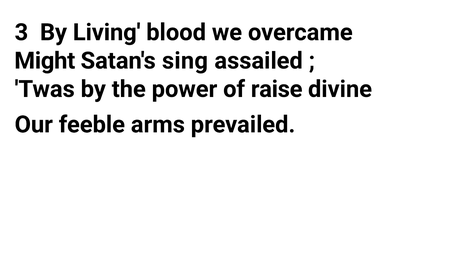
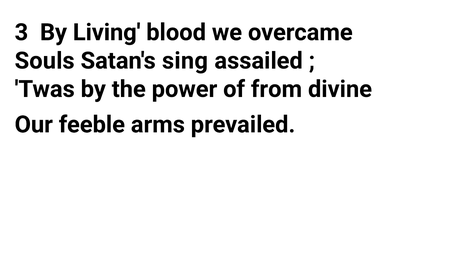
Might: Might -> Souls
raise: raise -> from
